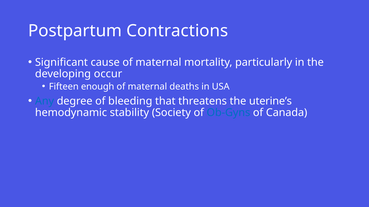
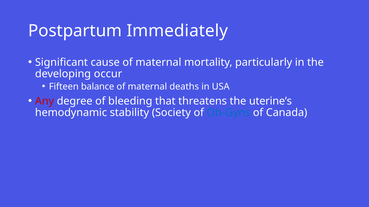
Contractions: Contractions -> Immediately
enough: enough -> balance
Any colour: blue -> red
